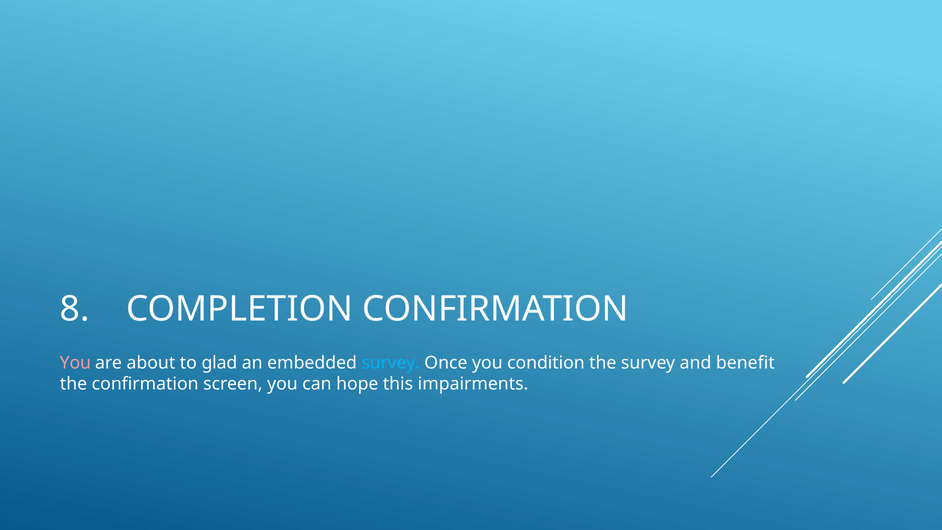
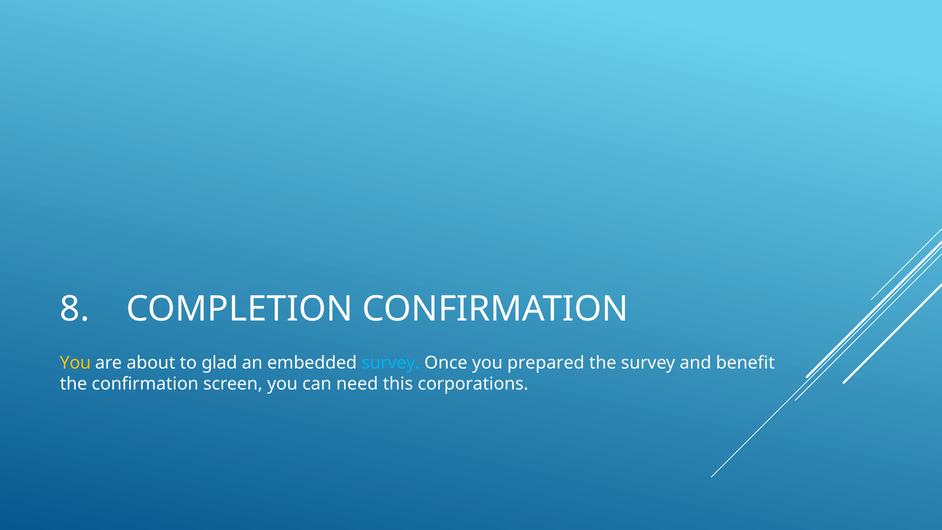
You at (75, 363) colour: pink -> yellow
condition: condition -> prepared
hope: hope -> need
impairments: impairments -> corporations
